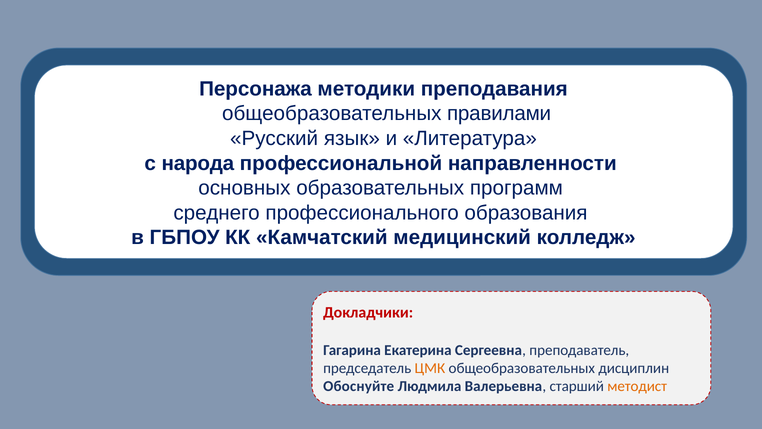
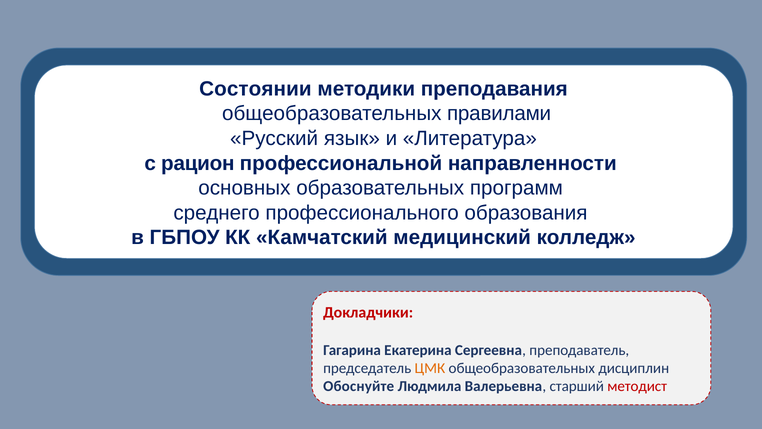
Персонажа: Персонажа -> Состоянии
народа: народа -> рацион
методист colour: orange -> red
